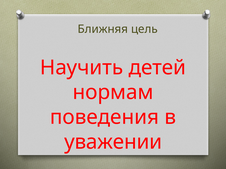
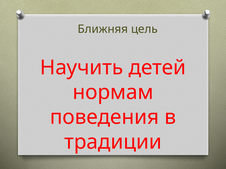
уважении: уважении -> традиции
